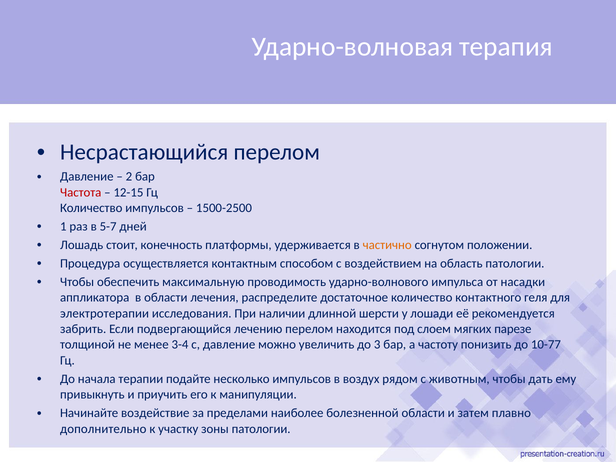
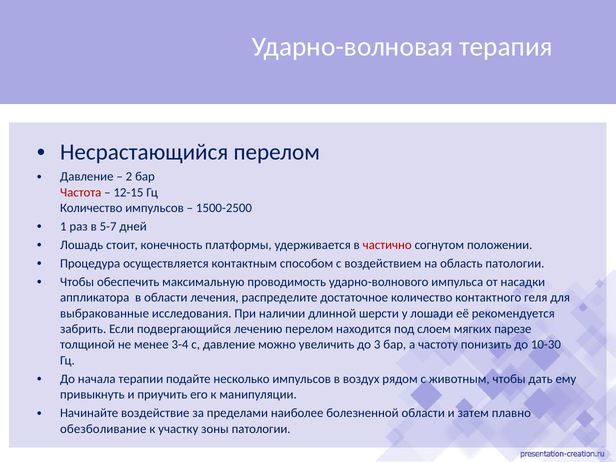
частично colour: orange -> red
электротерапии: электротерапии -> выбракованные
10-77: 10-77 -> 10-30
дополнительно: дополнительно -> обезболивание
